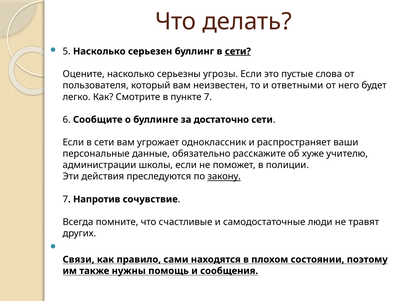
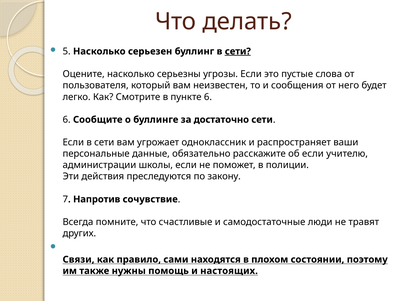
ответными: ответными -> сообщения
пункте 7: 7 -> 6
об хуже: хуже -> если
закону underline: present -> none
сообщения: сообщения -> настоящих
